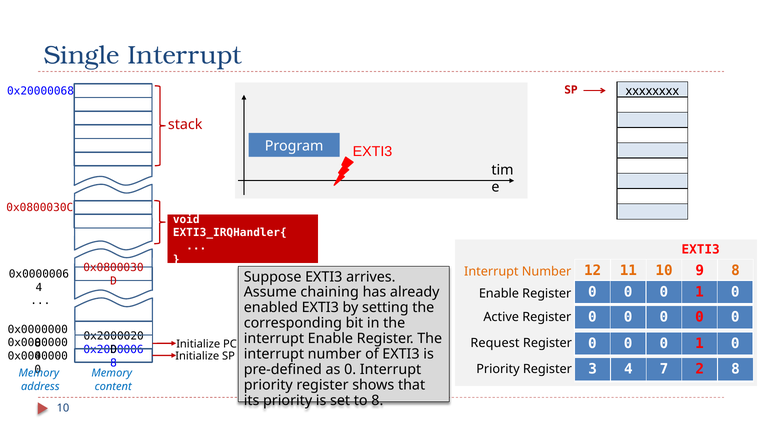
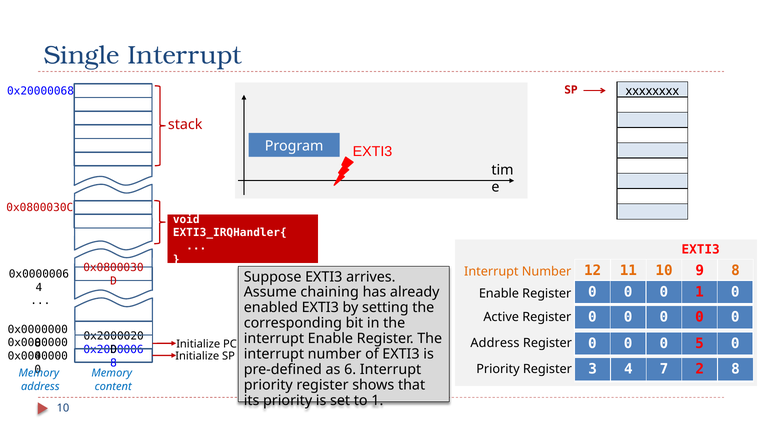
Request at (495, 343): Request -> Address
1 at (700, 343): 1 -> 5
as 0: 0 -> 6
to 8: 8 -> 1
